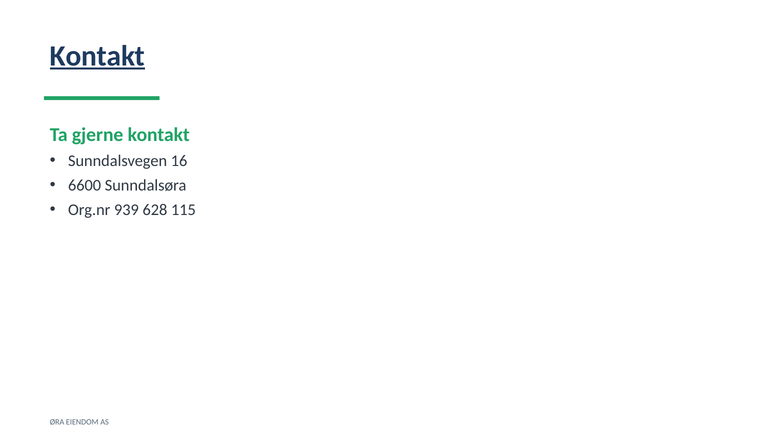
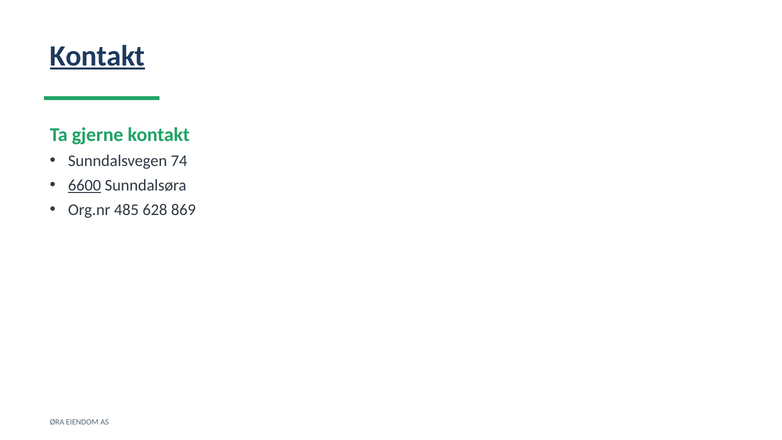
16: 16 -> 74
6600 underline: none -> present
939: 939 -> 485
115: 115 -> 869
